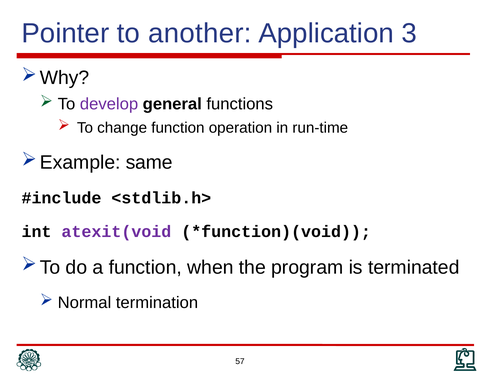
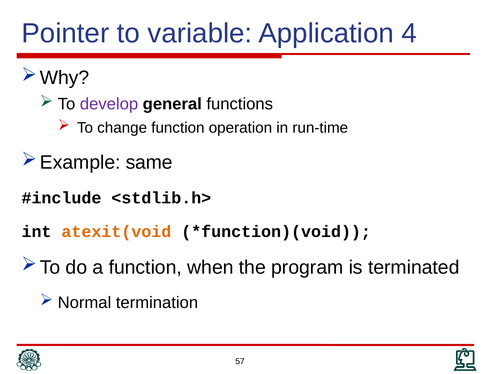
another: another -> variable
3: 3 -> 4
atexit(void colour: purple -> orange
